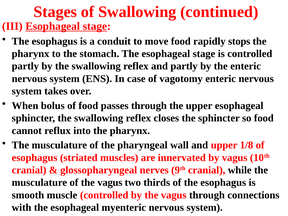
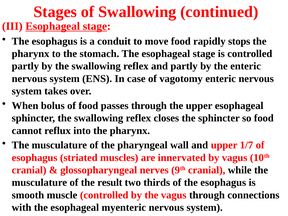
1/8: 1/8 -> 1/7
of the vagus: vagus -> result
